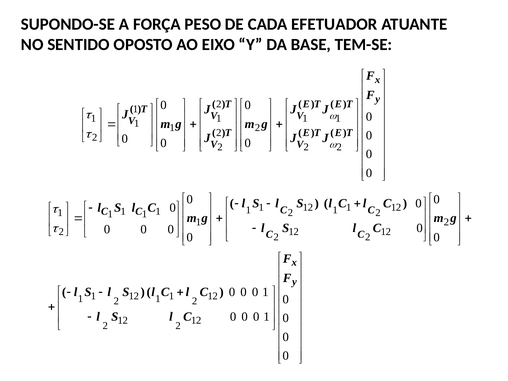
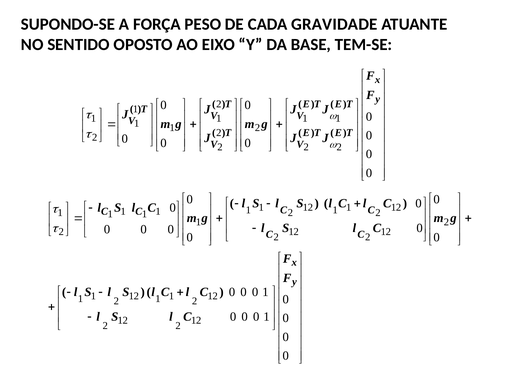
EFETUADOR: EFETUADOR -> GRAVIDADE
